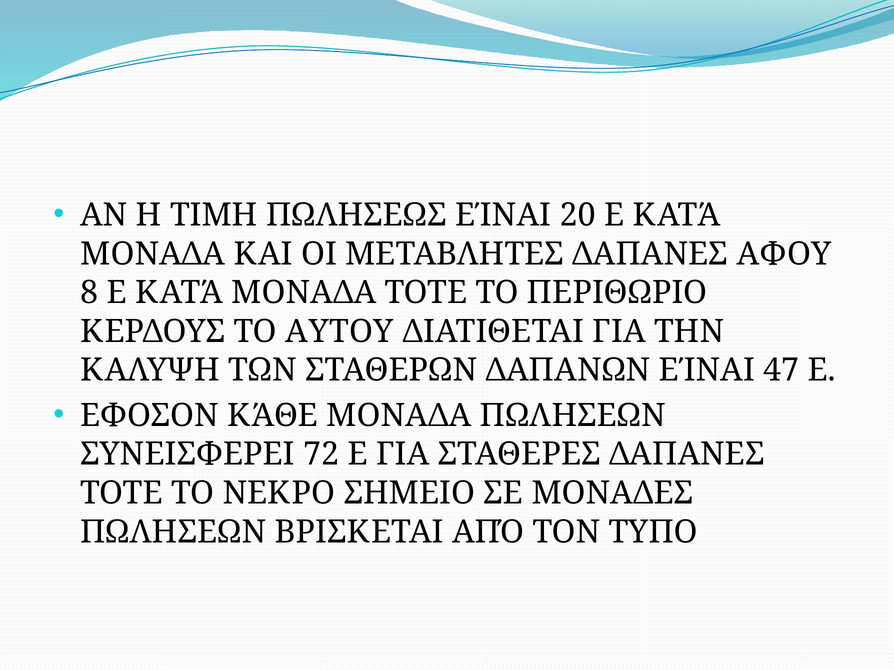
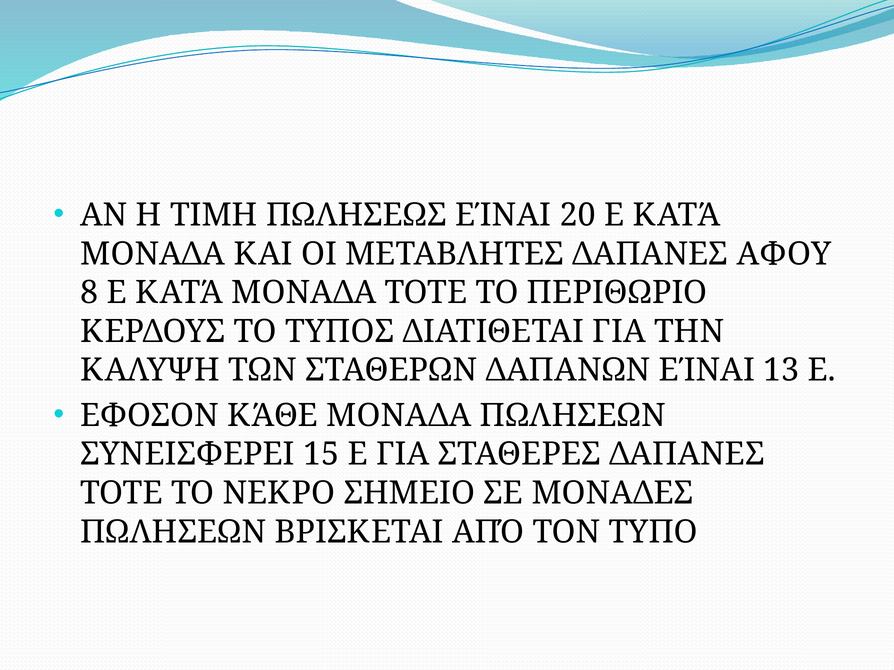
ΑΥΤΟΥ: ΑΥΤΟΥ -> ΤΥΠΟΣ
47: 47 -> 13
72: 72 -> 15
